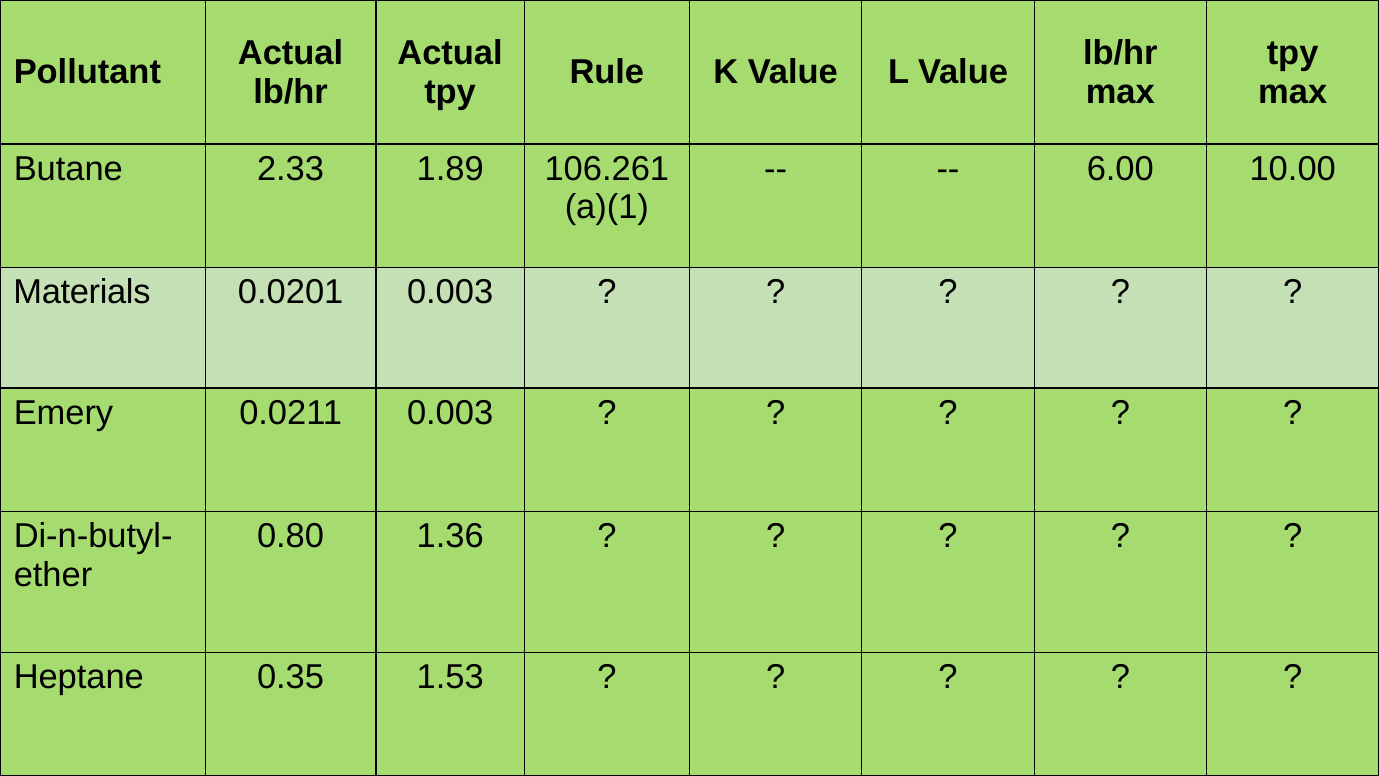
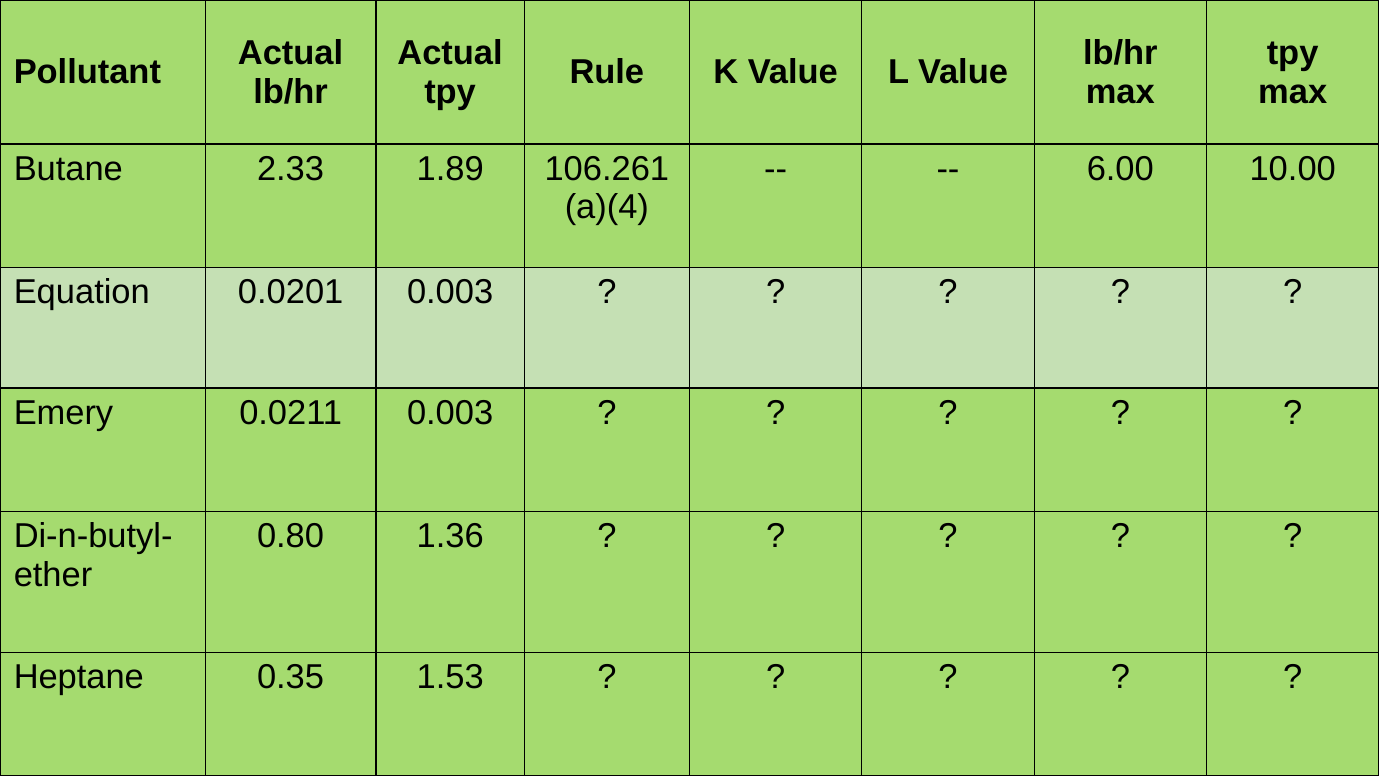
a)(1: a)(1 -> a)(4
Materials: Materials -> Equation
